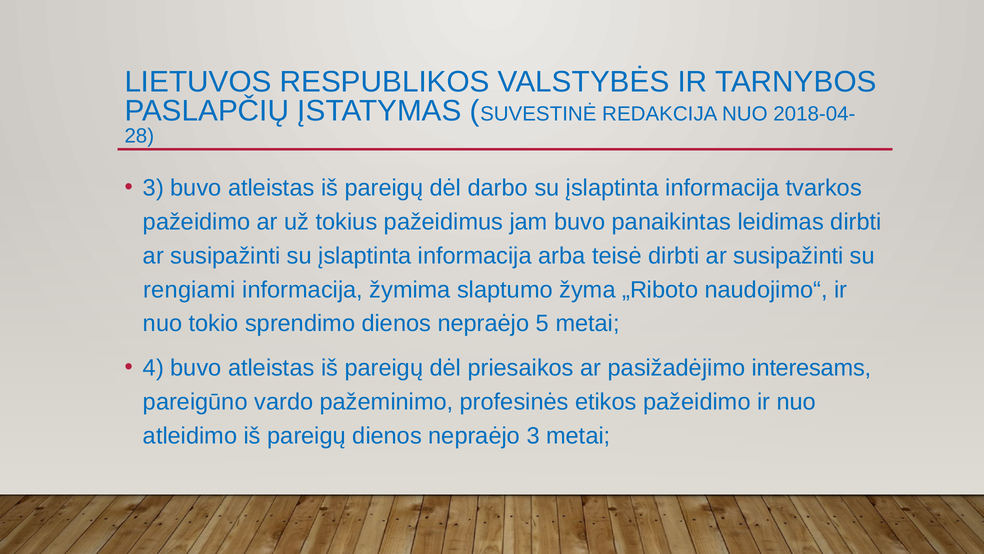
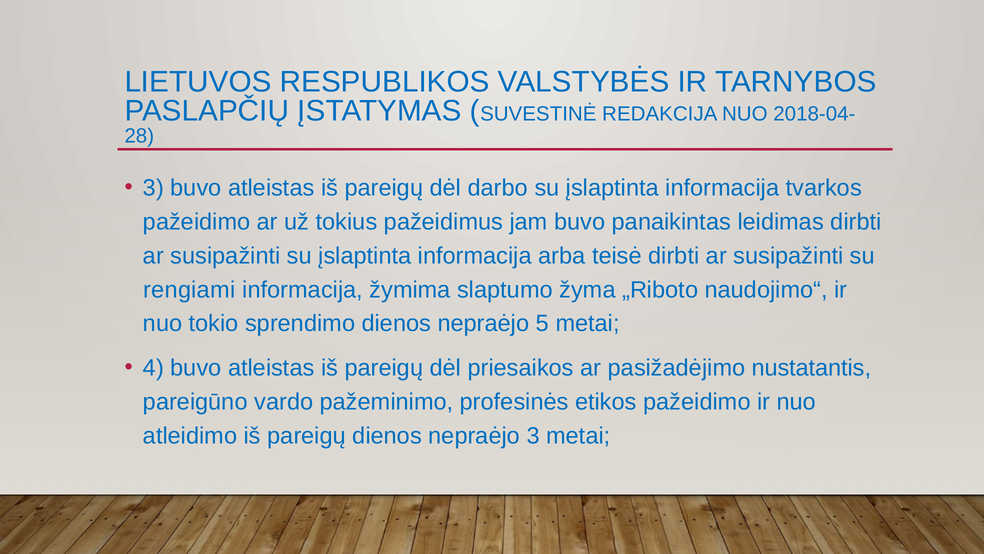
interesams: interesams -> nustatantis
